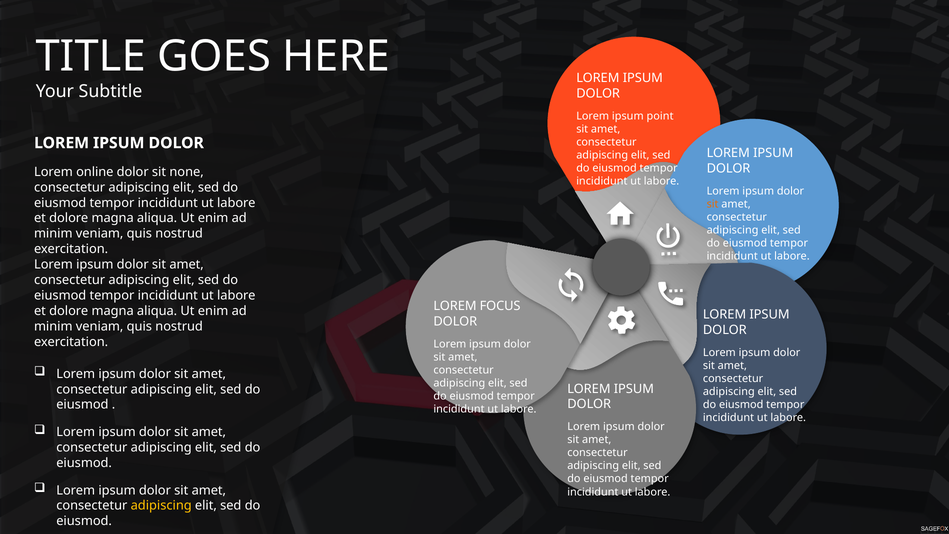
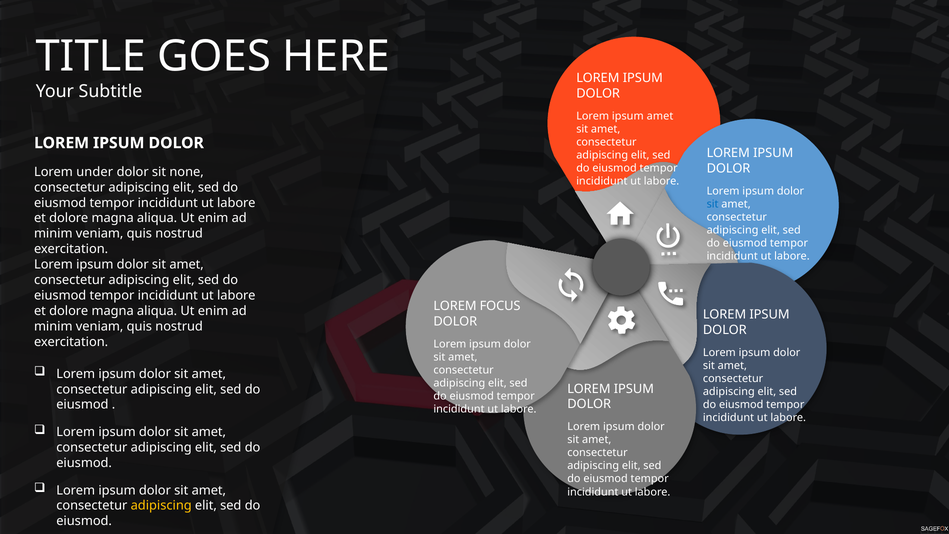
ipsum point: point -> amet
online: online -> under
sit at (713, 204) colour: orange -> blue
